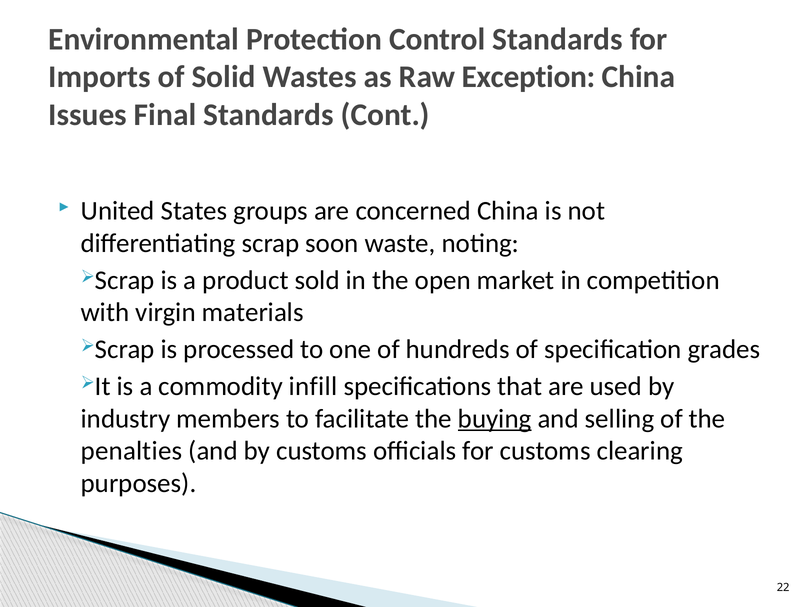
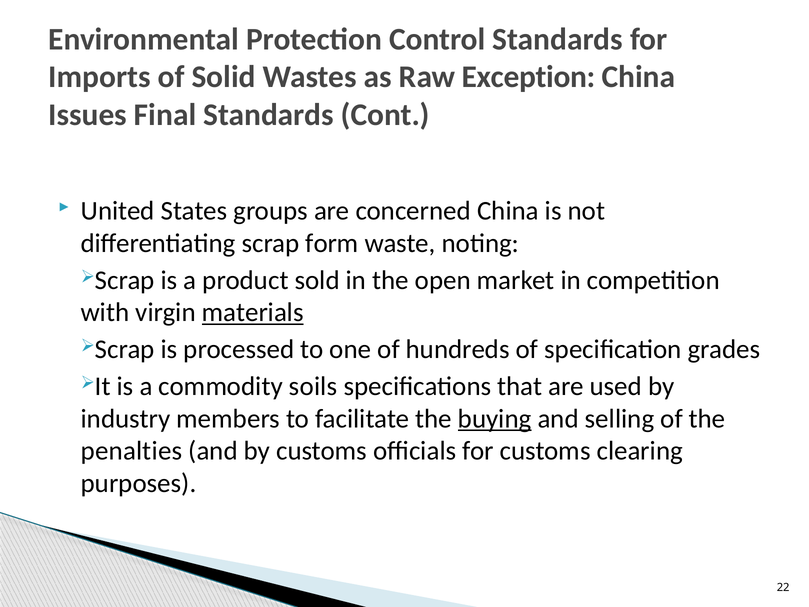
soon: soon -> form
materials underline: none -> present
infill: infill -> soils
